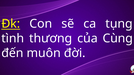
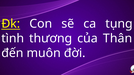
Cùng: Cùng -> Thân
